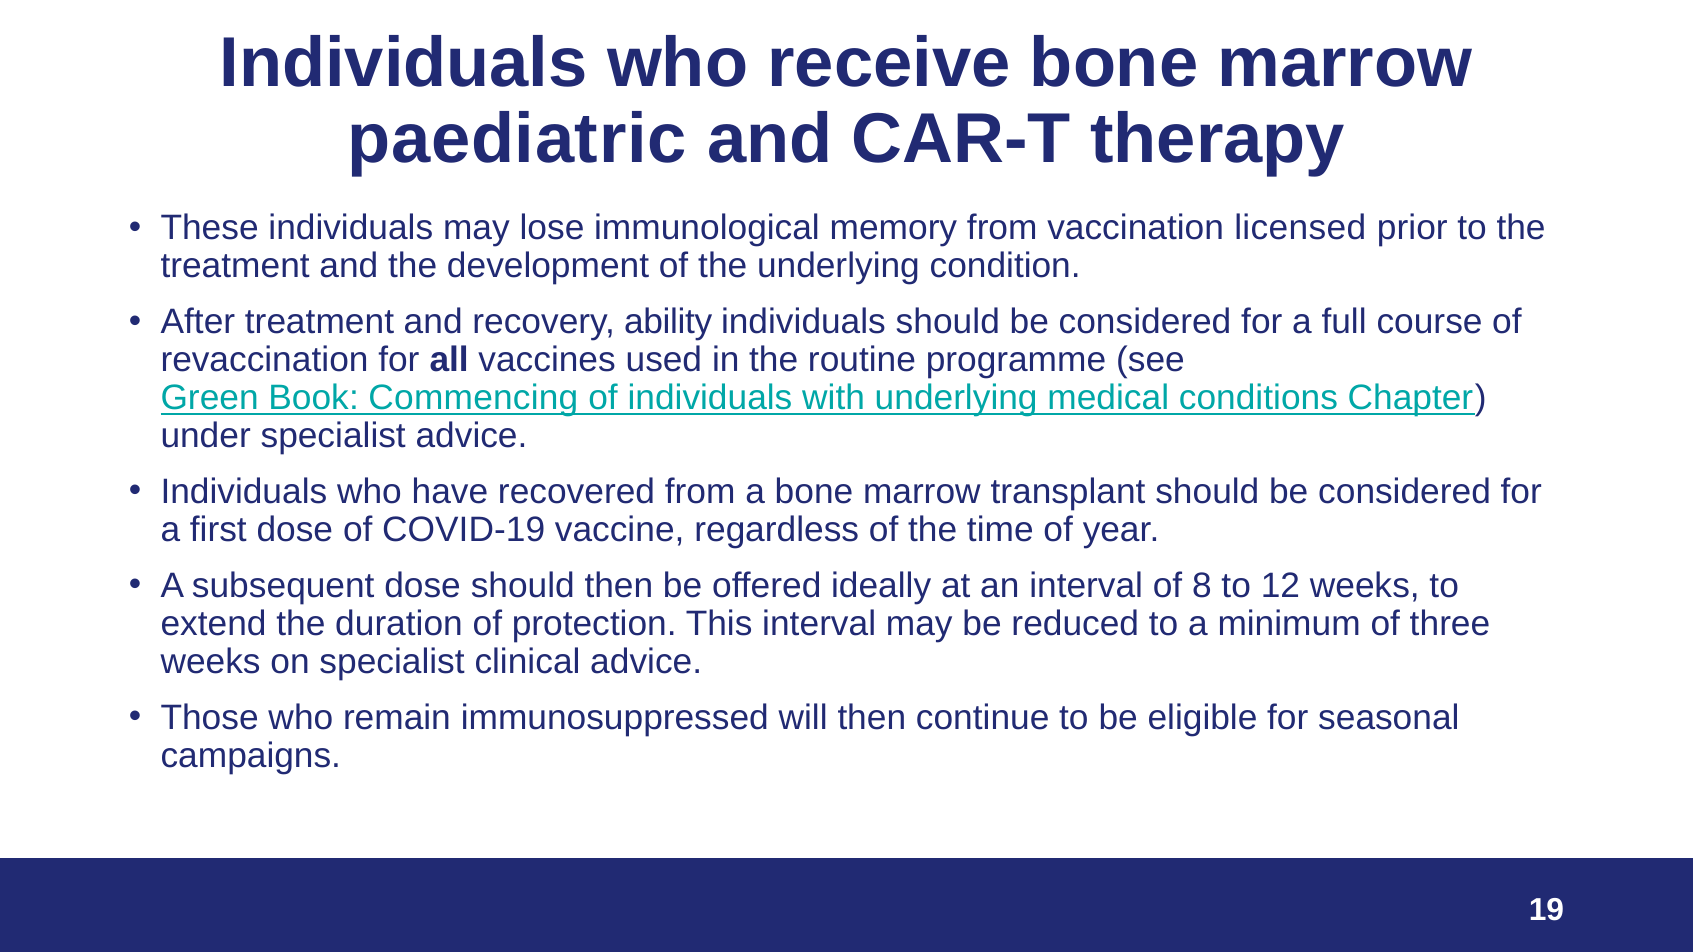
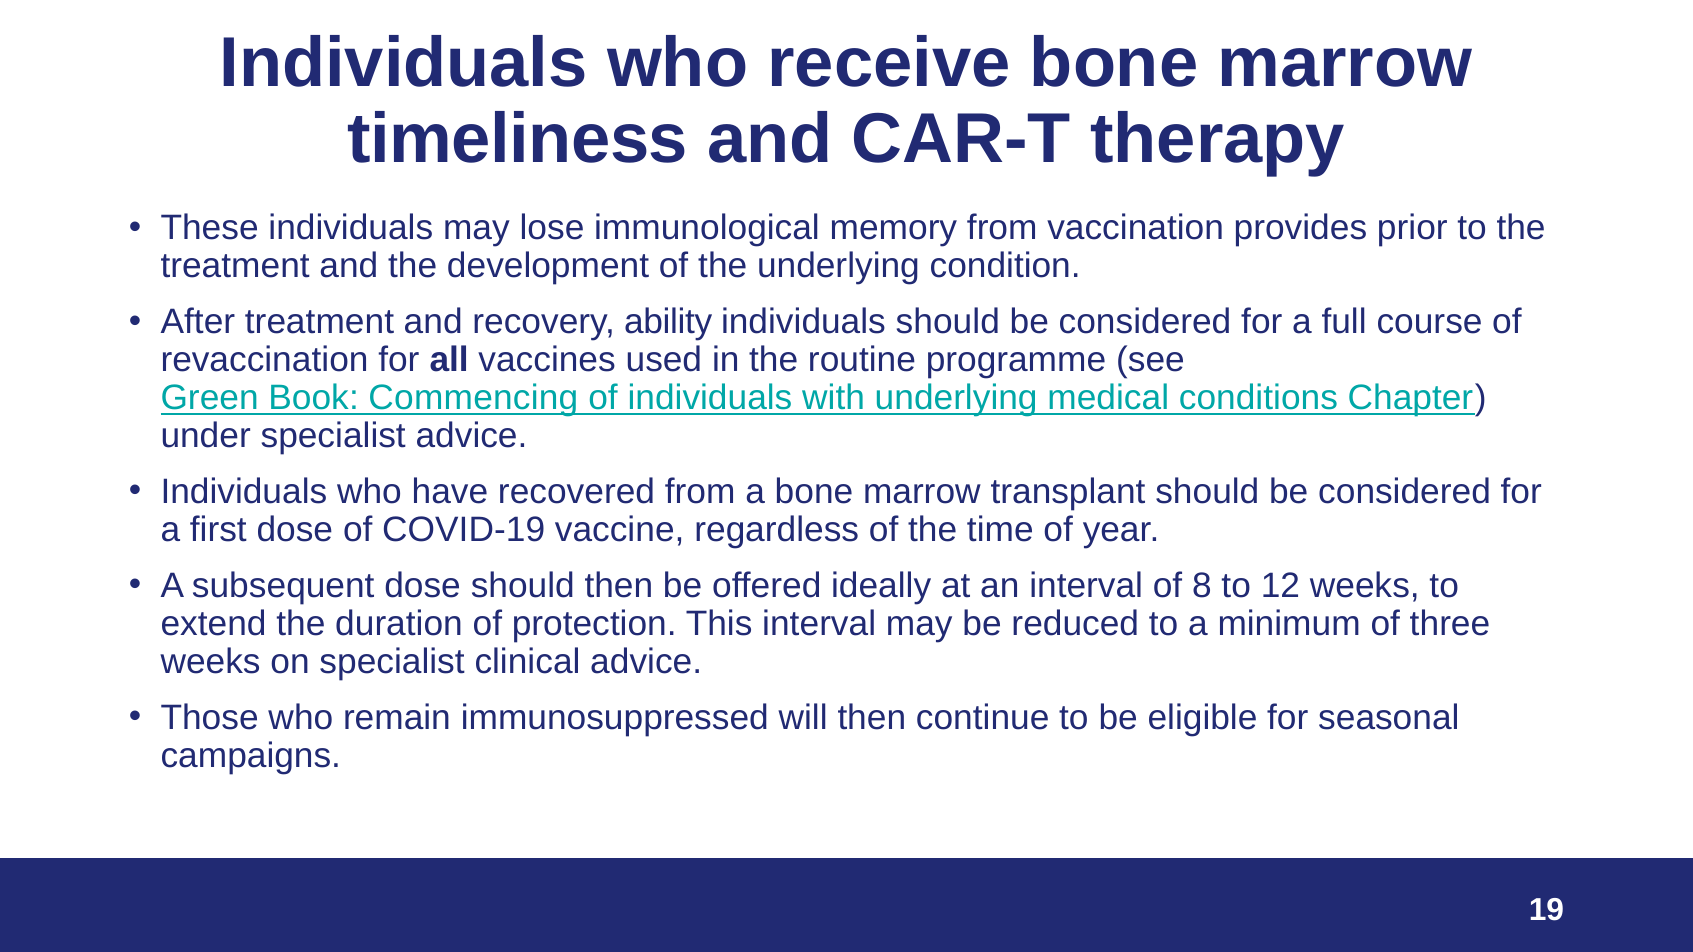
paediatric: paediatric -> timeliness
licensed: licensed -> provides
